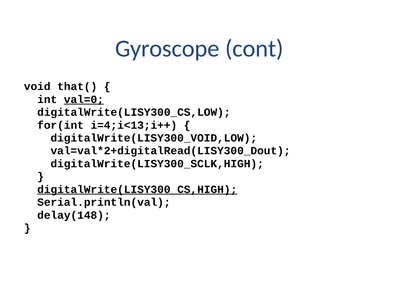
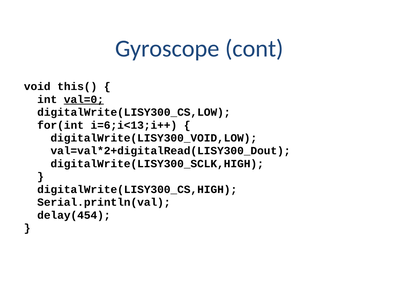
that(: that( -> this(
i=4;i<13;i++: i=4;i<13;i++ -> i=6;i<13;i++
digitalWrite(LISY300_CS,HIGH underline: present -> none
delay(148: delay(148 -> delay(454
